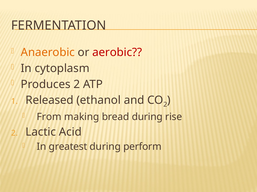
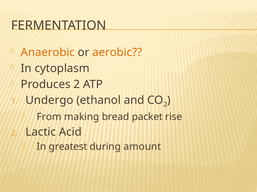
aerobic colour: red -> orange
Released: Released -> Undergo
bread during: during -> packet
perform: perform -> amount
